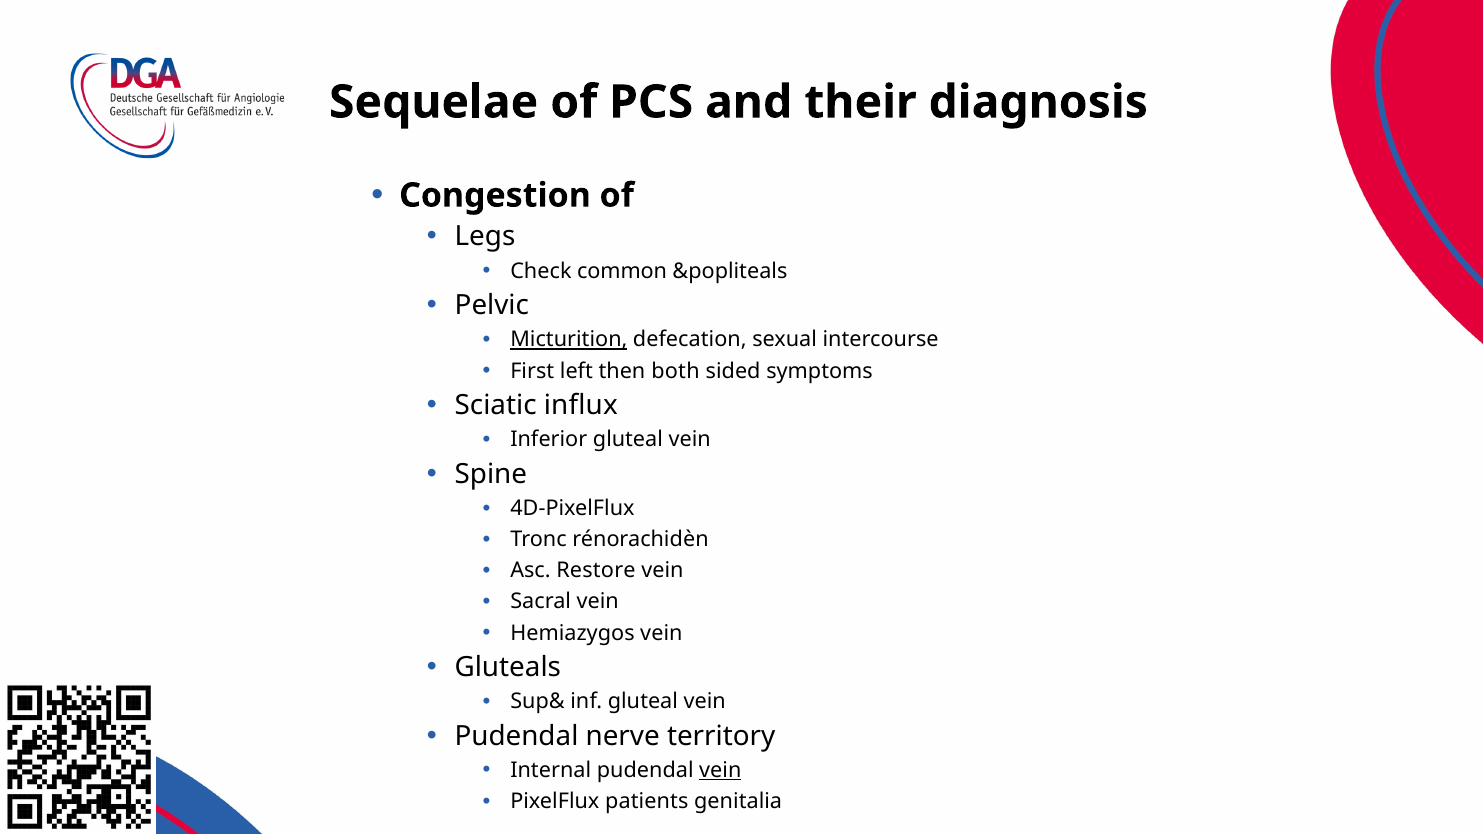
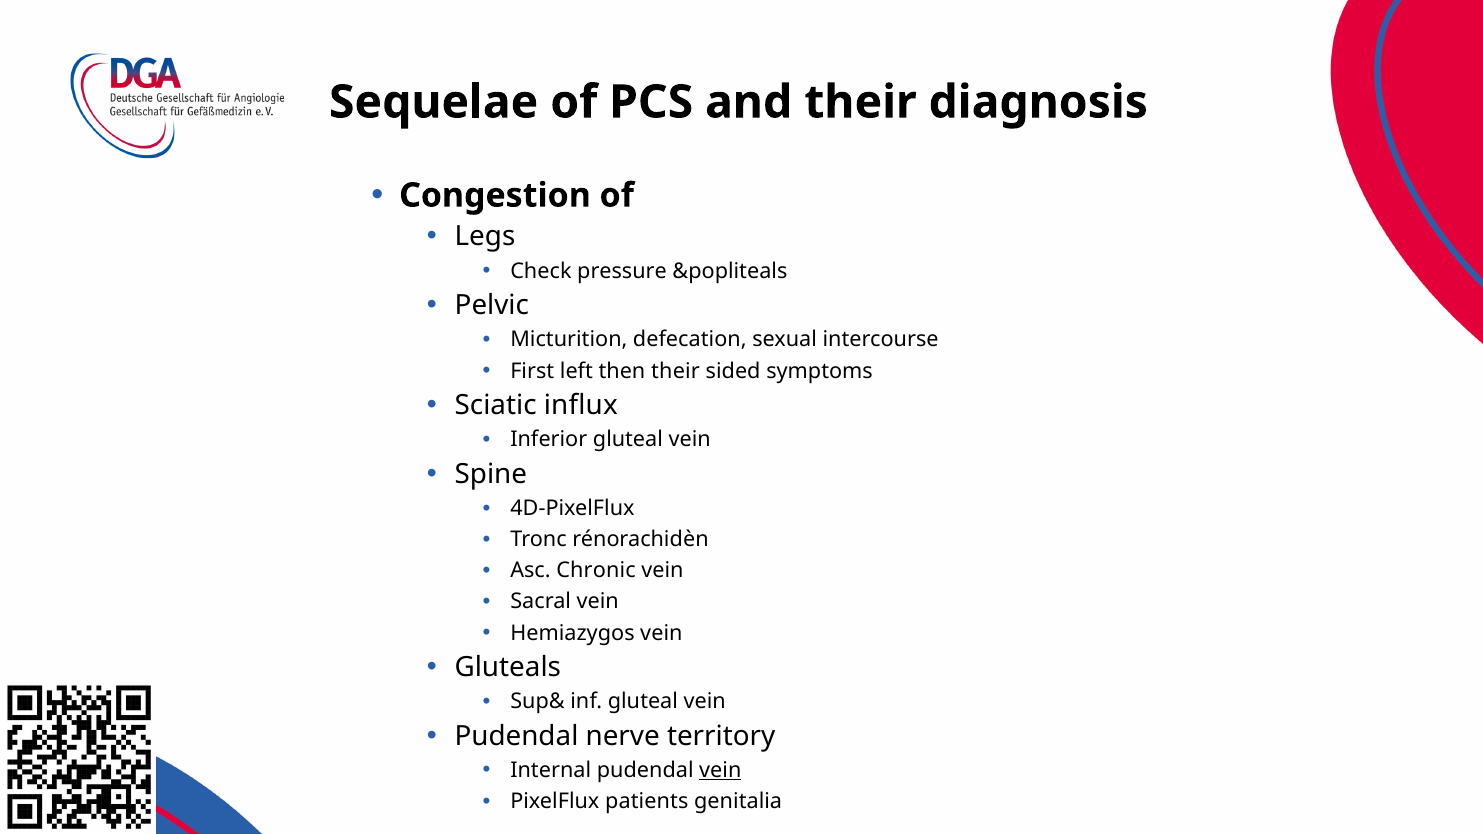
common: common -> pressure
Micturition underline: present -> none
then both: both -> their
Restore: Restore -> Chronic
